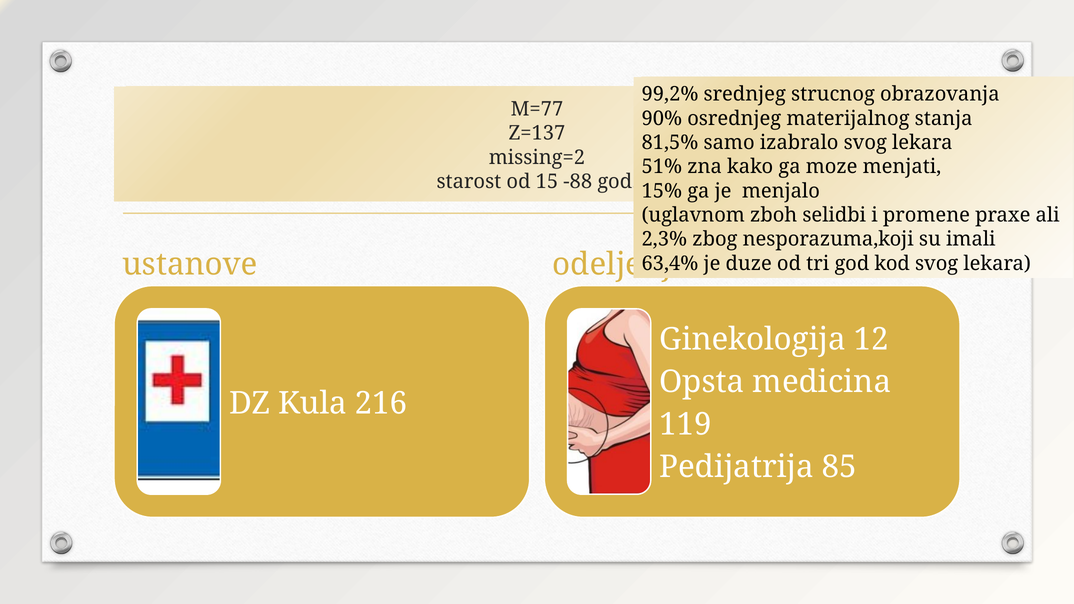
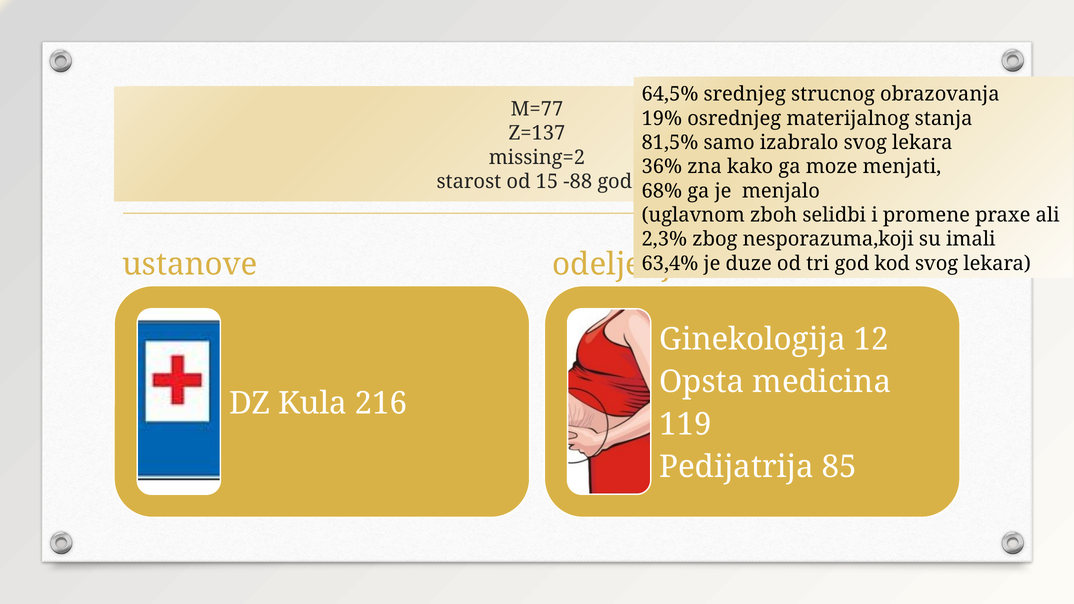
99,2%: 99,2% -> 64,5%
90%: 90% -> 19%
51%: 51% -> 36%
15%: 15% -> 68%
